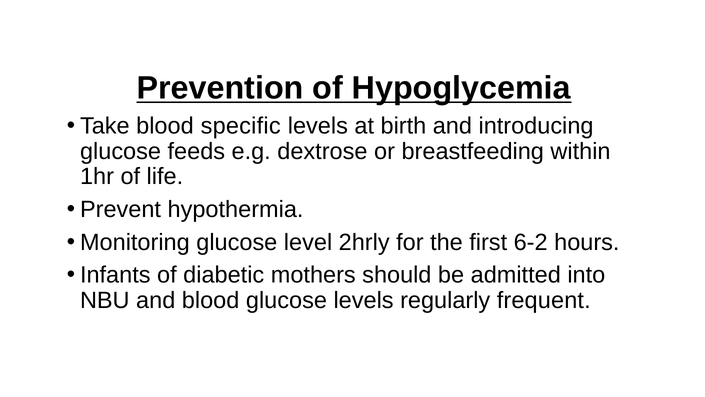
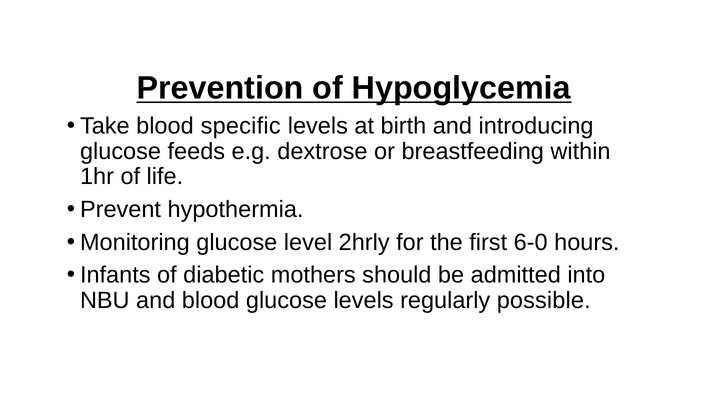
6-2: 6-2 -> 6-0
frequent: frequent -> possible
